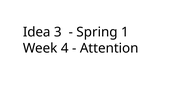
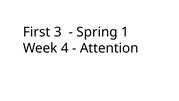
Idea: Idea -> First
